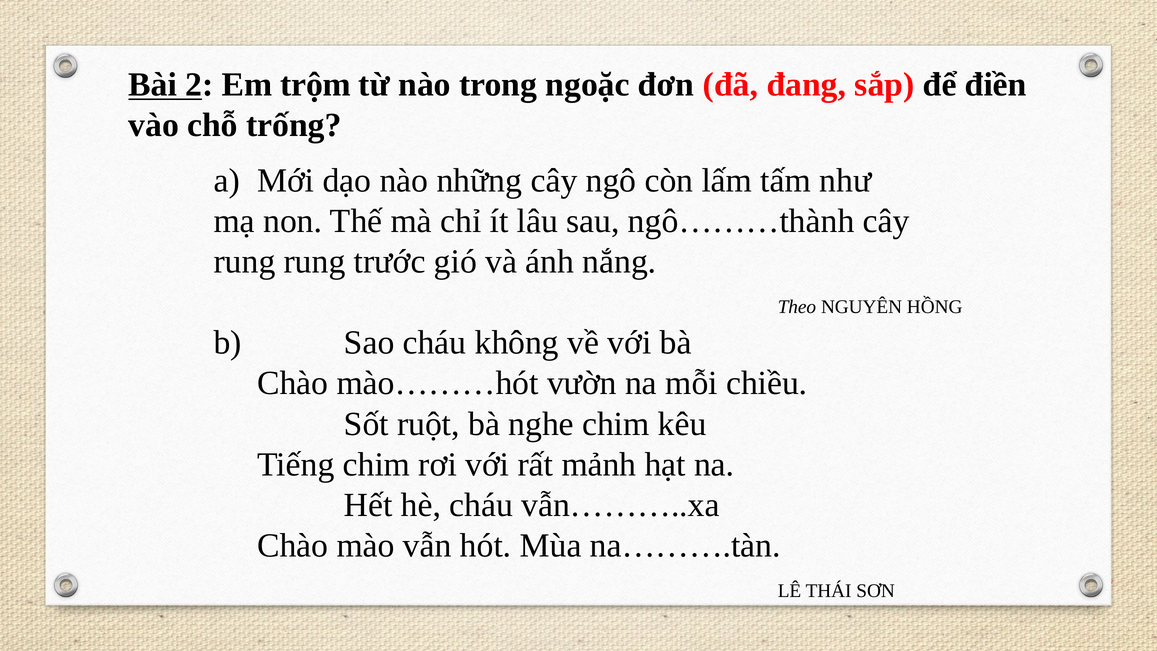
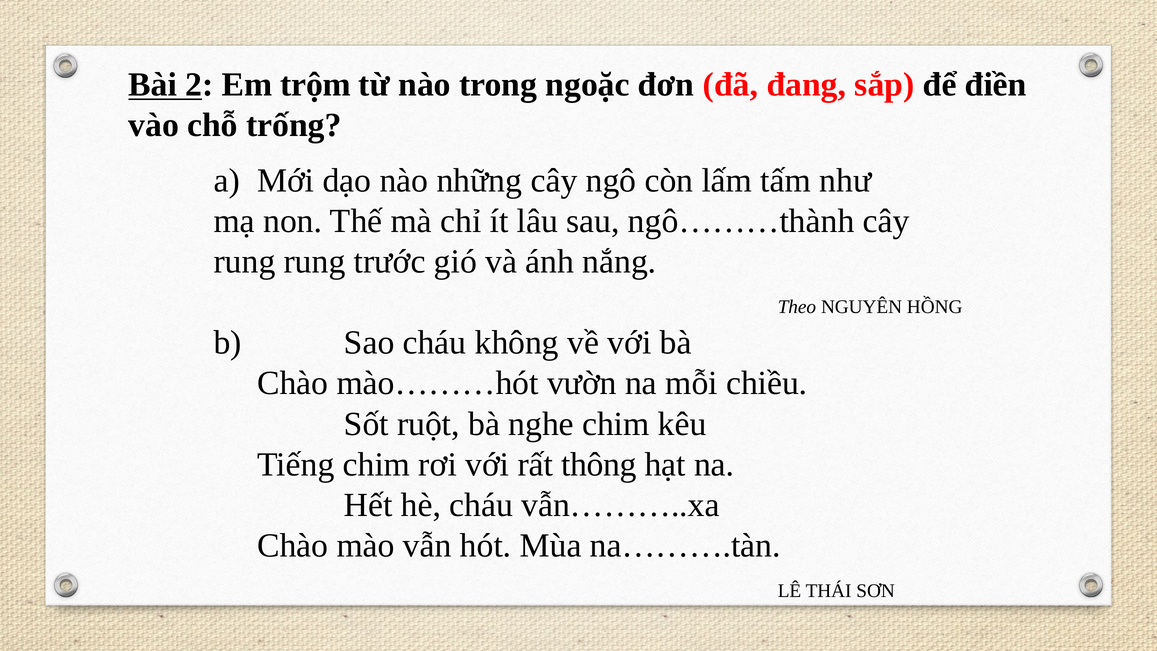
mảnh: mảnh -> thông
